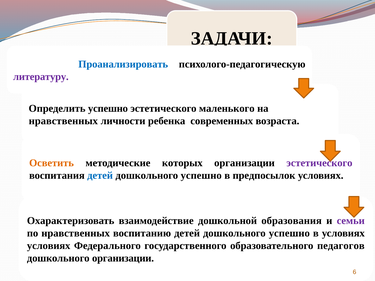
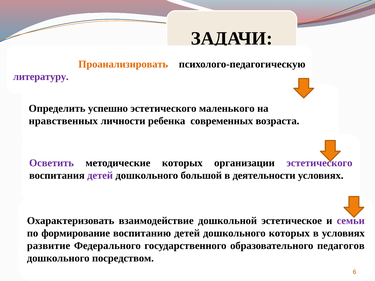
Проанализировать colour: blue -> orange
Осветить colour: orange -> purple
детей at (100, 176) colour: blue -> purple
успешно at (201, 176): успешно -> большой
предпосылок: предпосылок -> деятельности
образования: образования -> эстетическое
по нравственных: нравственных -> формирование
воспитанию детей дошкольного успешно: успешно -> которых
условиях at (49, 246): условиях -> развитие
дошкольного организации: организации -> посредством
